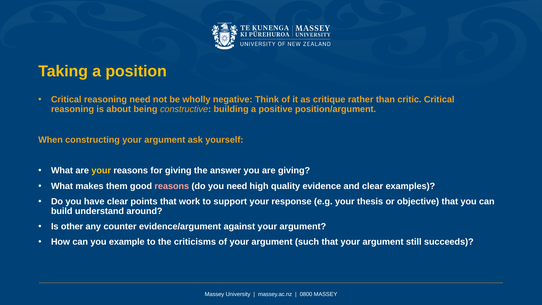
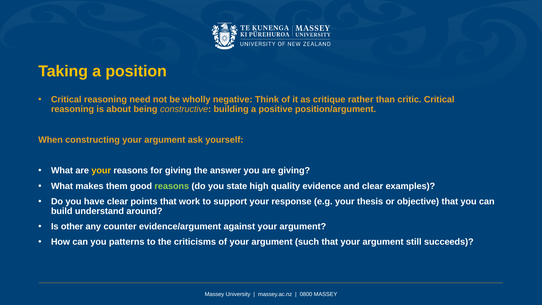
reasons at (172, 186) colour: pink -> light green
you need: need -> state
example: example -> patterns
